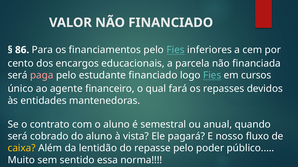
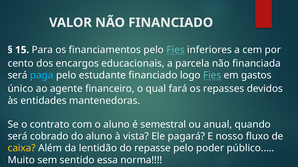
86: 86 -> 15
paga colour: pink -> light blue
cursos: cursos -> gastos
